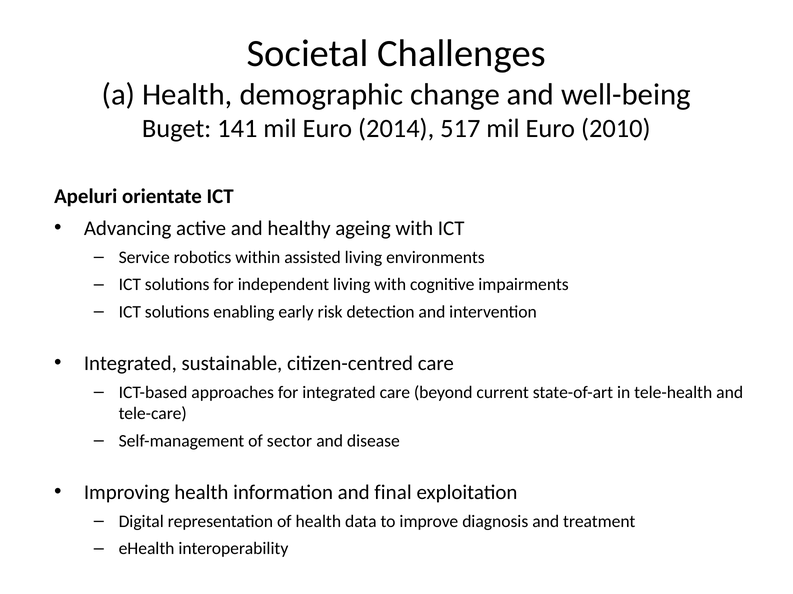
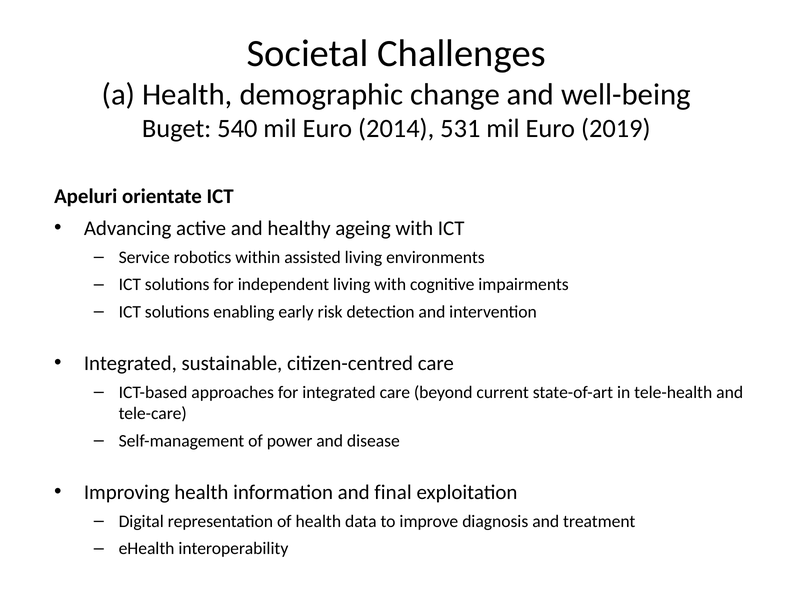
141: 141 -> 540
517: 517 -> 531
2010: 2010 -> 2019
sector: sector -> power
